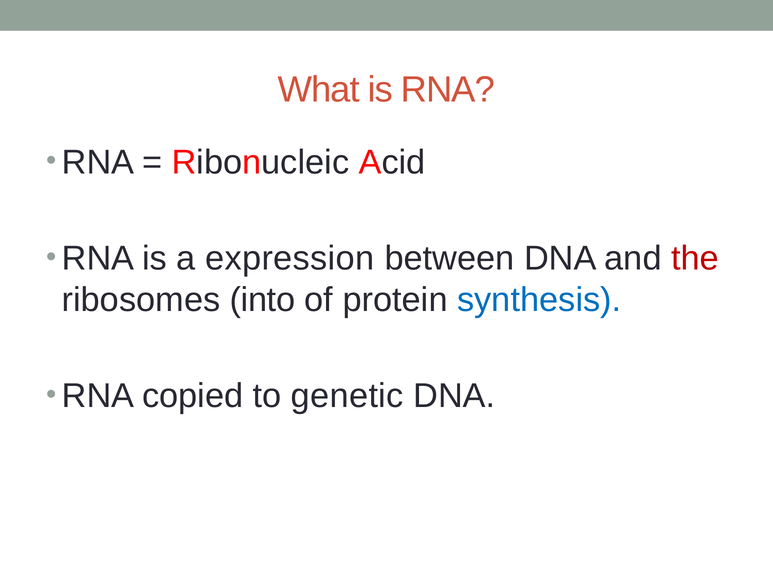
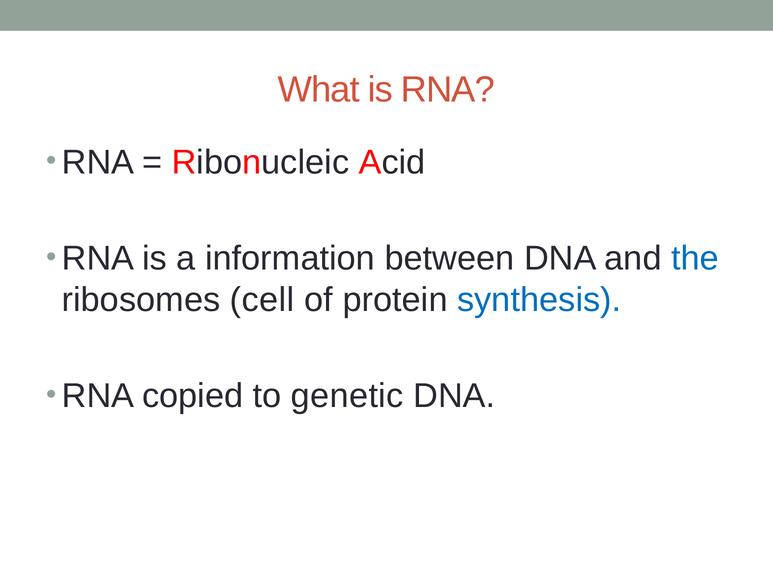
expression: expression -> information
the colour: red -> blue
into: into -> cell
